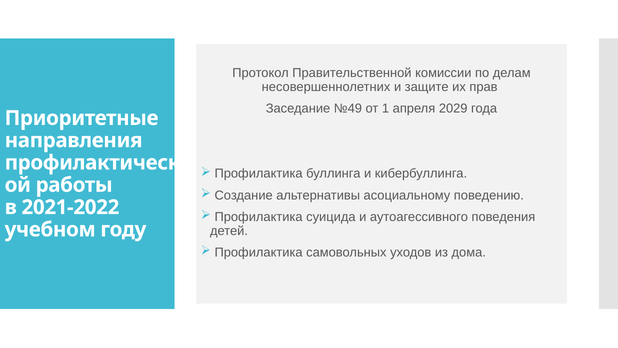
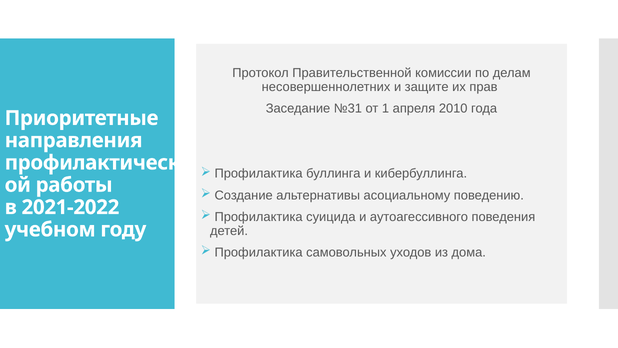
№49: №49 -> №31
2029: 2029 -> 2010
